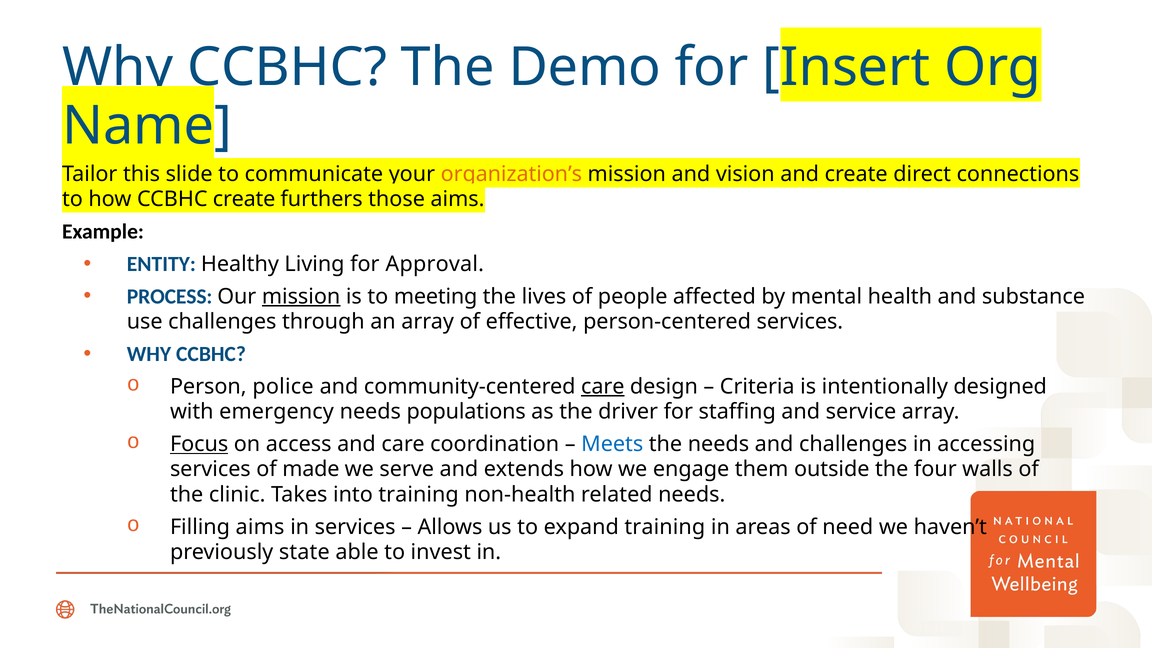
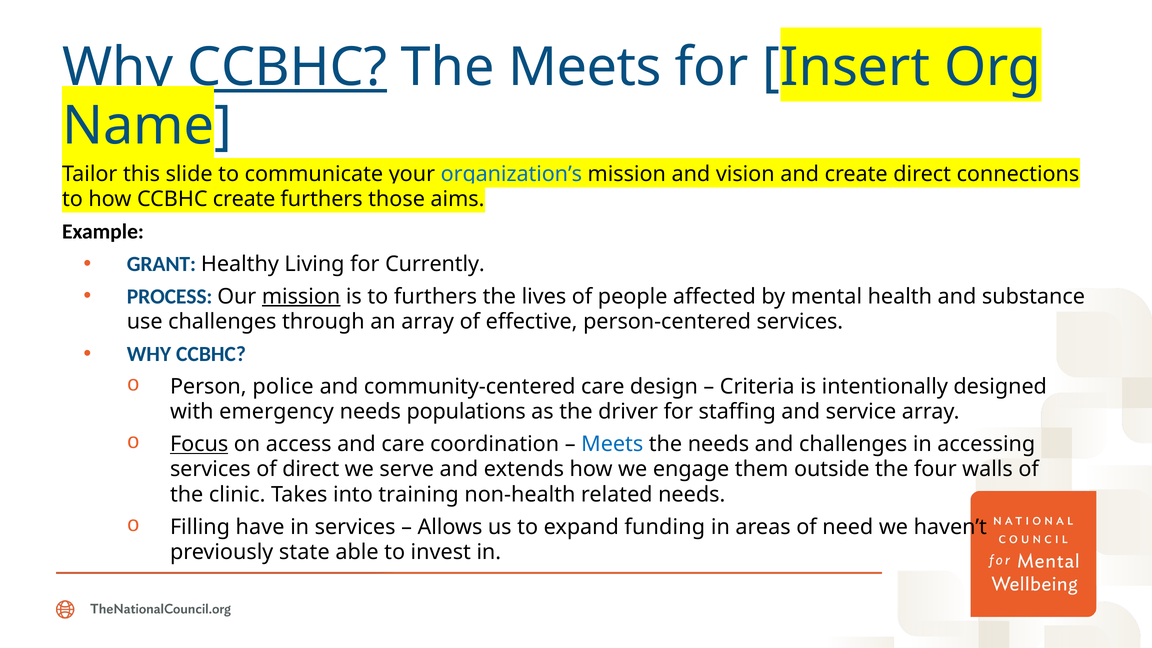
CCBHC at (287, 68) underline: none -> present
The Demo: Demo -> Meets
organization’s colour: orange -> blue
ENTITY: ENTITY -> GRANT
Approval: Approval -> Currently
to meeting: meeting -> furthers
care at (603, 386) underline: present -> none
of made: made -> direct
Filling aims: aims -> have
expand training: training -> funding
